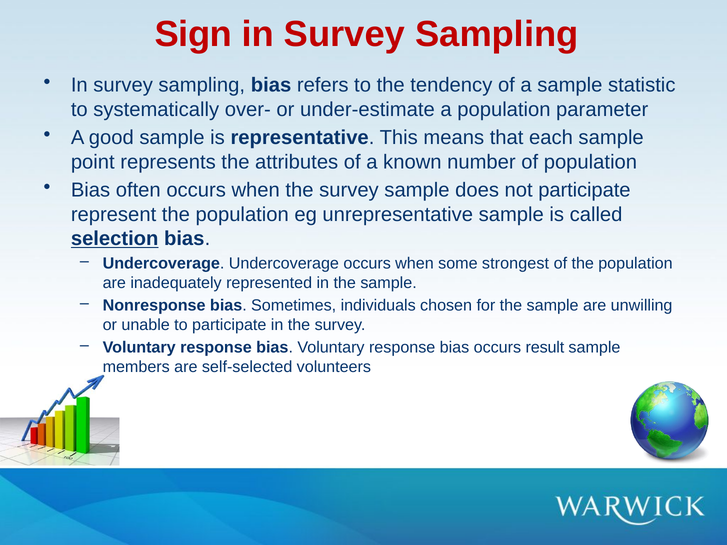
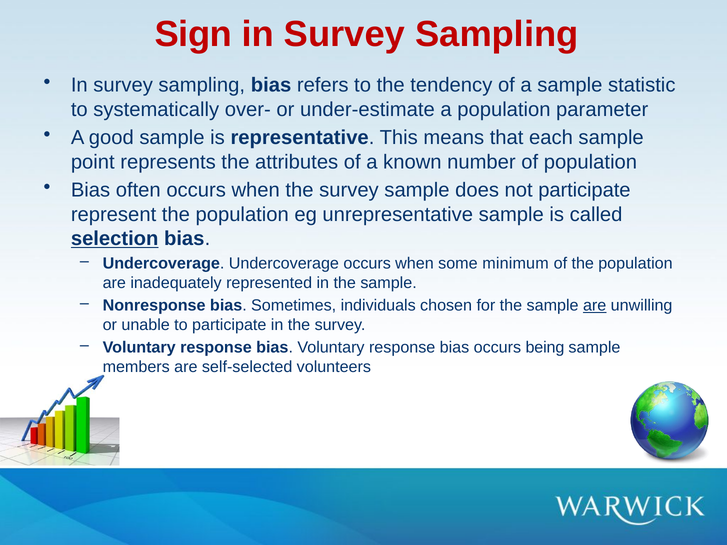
strongest: strongest -> minimum
are at (595, 306) underline: none -> present
result: result -> being
